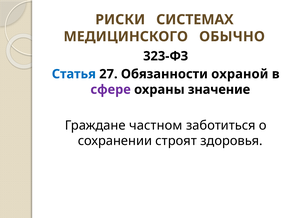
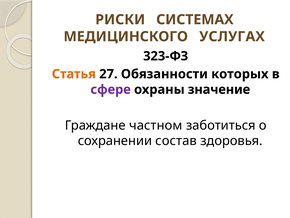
ОБЫЧНО: ОБЫЧНО -> УСЛУГАХ
Статья colour: blue -> orange
охраной: охраной -> которых
строят: строят -> состав
